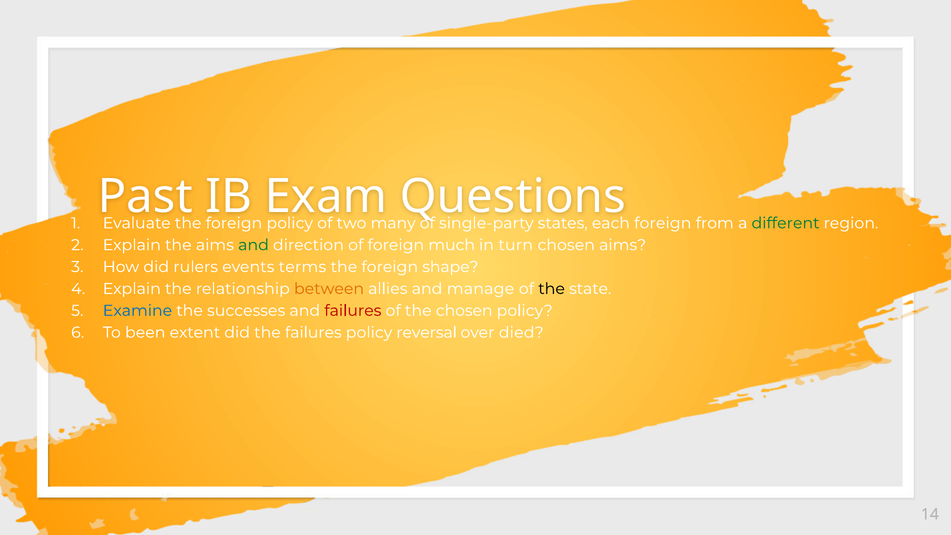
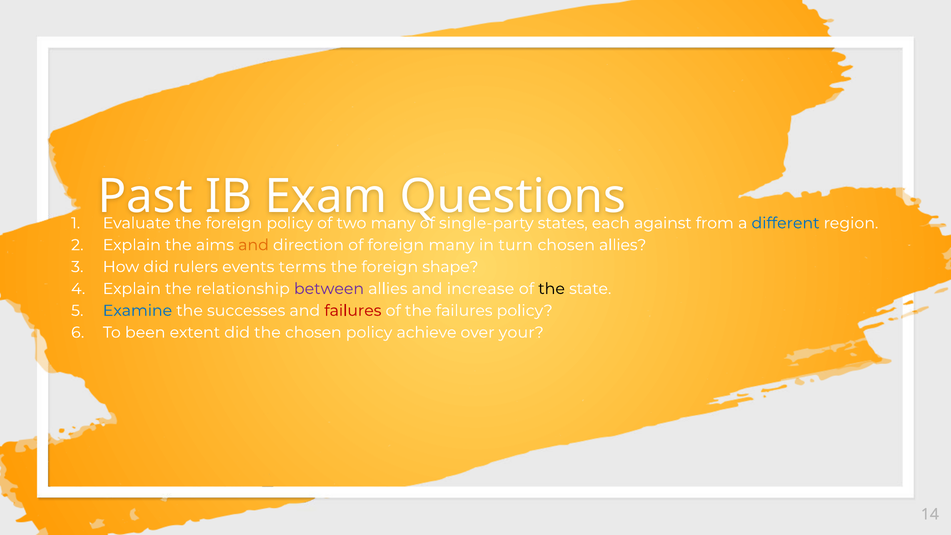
foreign at (663, 223): foreign -> against
different colour: green -> blue
and at (253, 245) colour: green -> orange
foreign much: much -> many
chosen aims: aims -> allies
between colour: orange -> purple
manage: manage -> increase
the chosen: chosen -> failures
the failures: failures -> chosen
reversal: reversal -> achieve
died: died -> your
